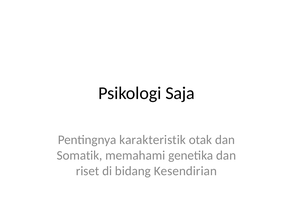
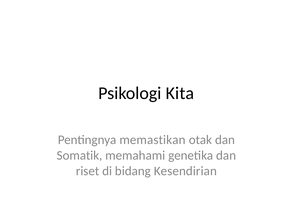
Saja: Saja -> Kita
karakteristik: karakteristik -> memastikan
